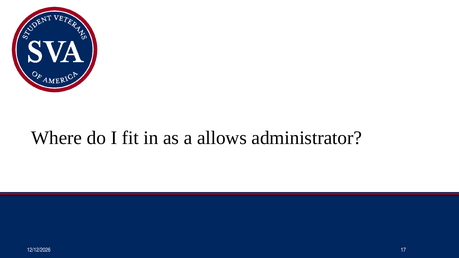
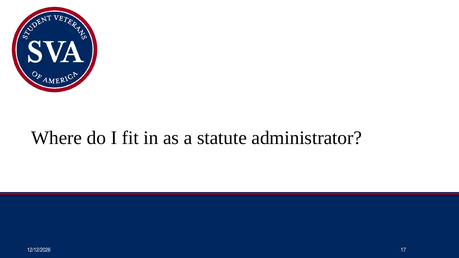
allows: allows -> statute
